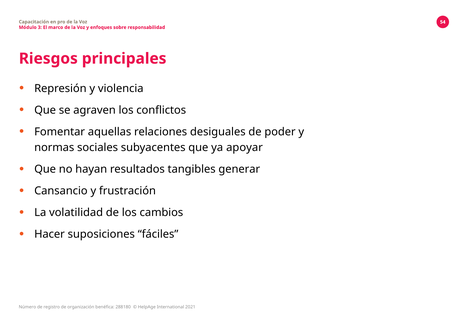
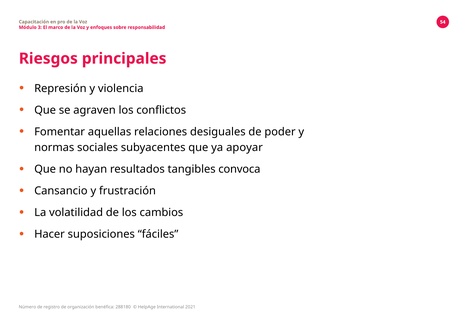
generar: generar -> convoca
